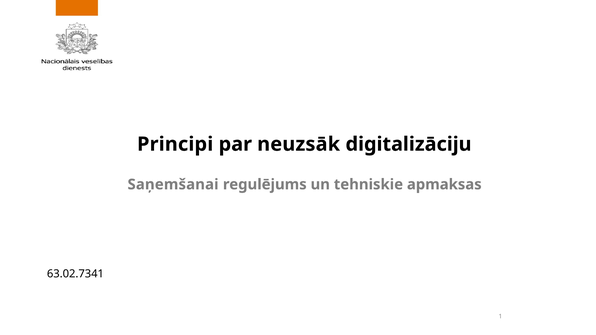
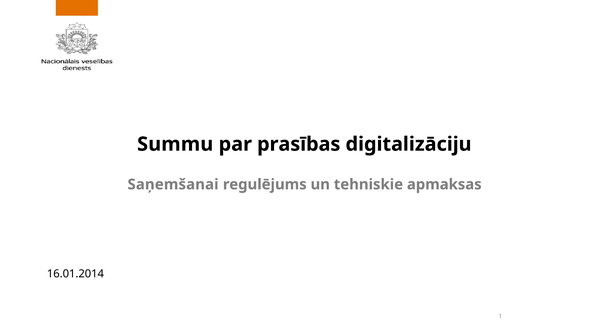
Principi: Principi -> Summu
neuzsāk: neuzsāk -> prasības
63.02.7341: 63.02.7341 -> 16.01.2014
